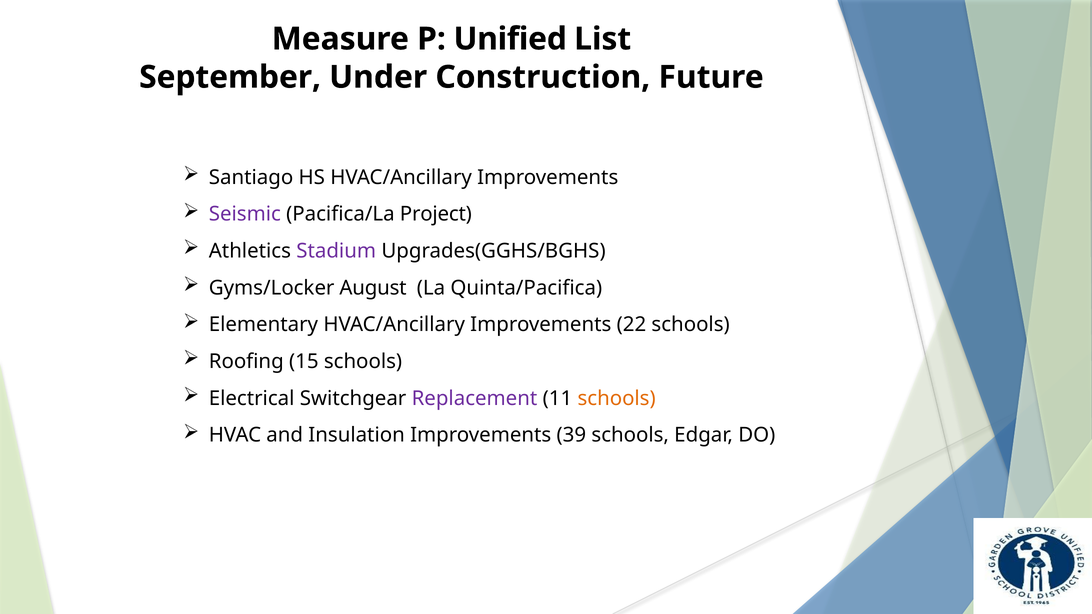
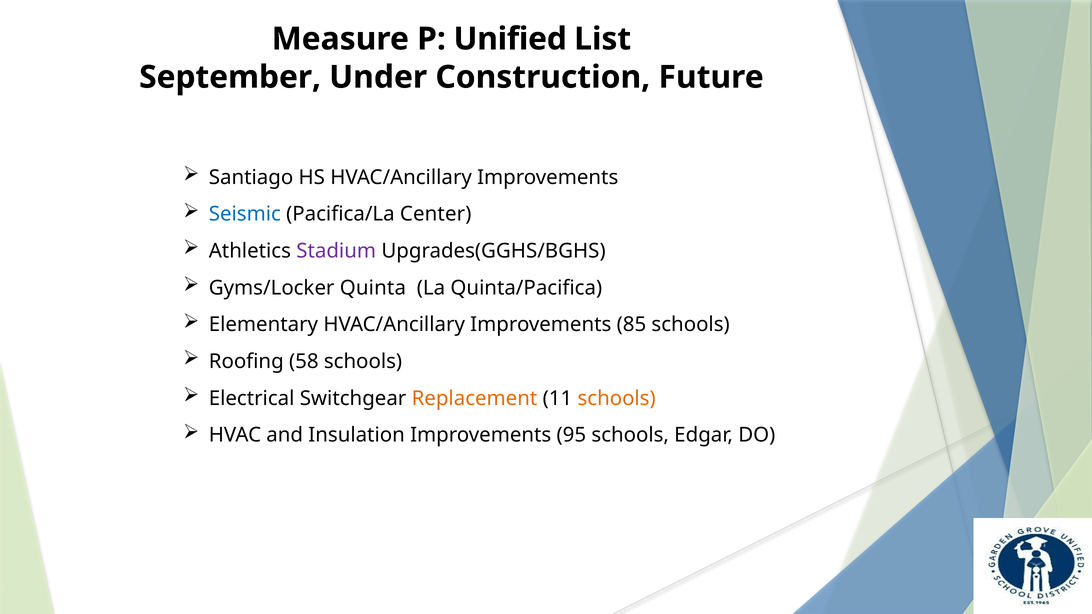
Seismic colour: purple -> blue
Project: Project -> Center
August: August -> Quinta
22: 22 -> 85
15: 15 -> 58
Replacement colour: purple -> orange
39: 39 -> 95
